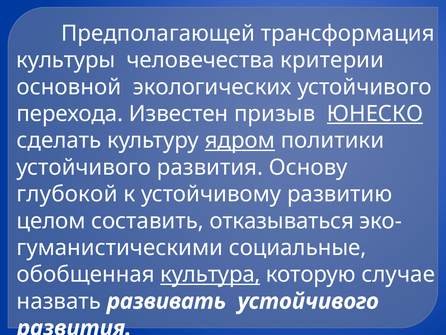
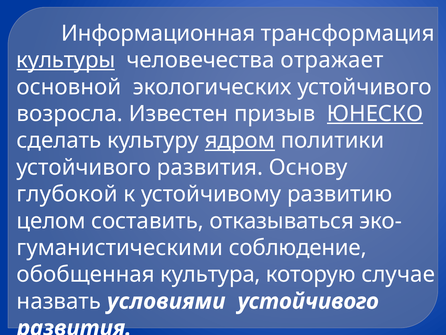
Предполагающей: Предполагающей -> Информационная
культуры underline: none -> present
критерии: критерии -> отражает
перехода: перехода -> возросла
социальные: социальные -> соблюдение
культура underline: present -> none
развивать: развивать -> условиями
